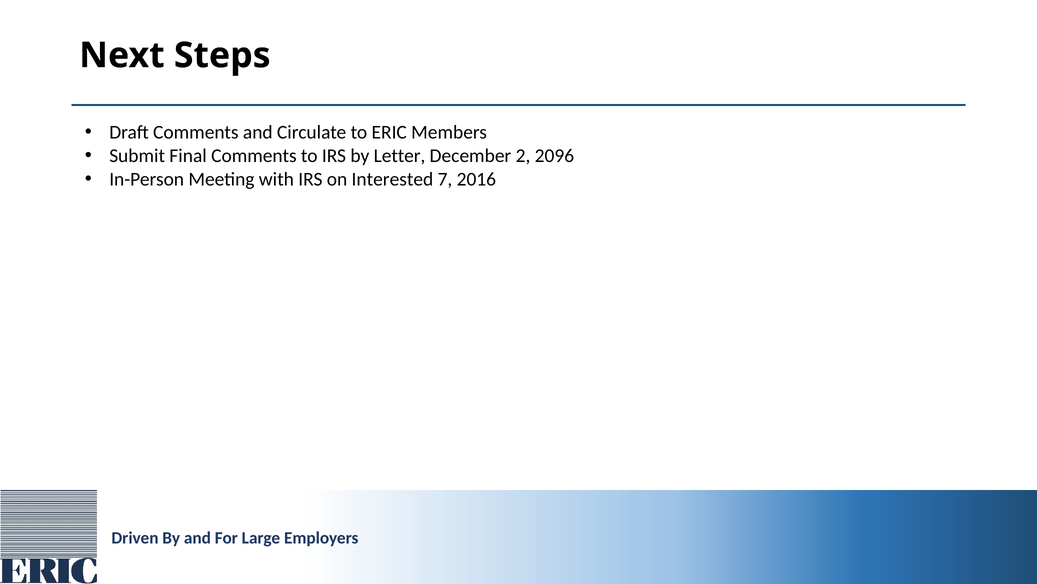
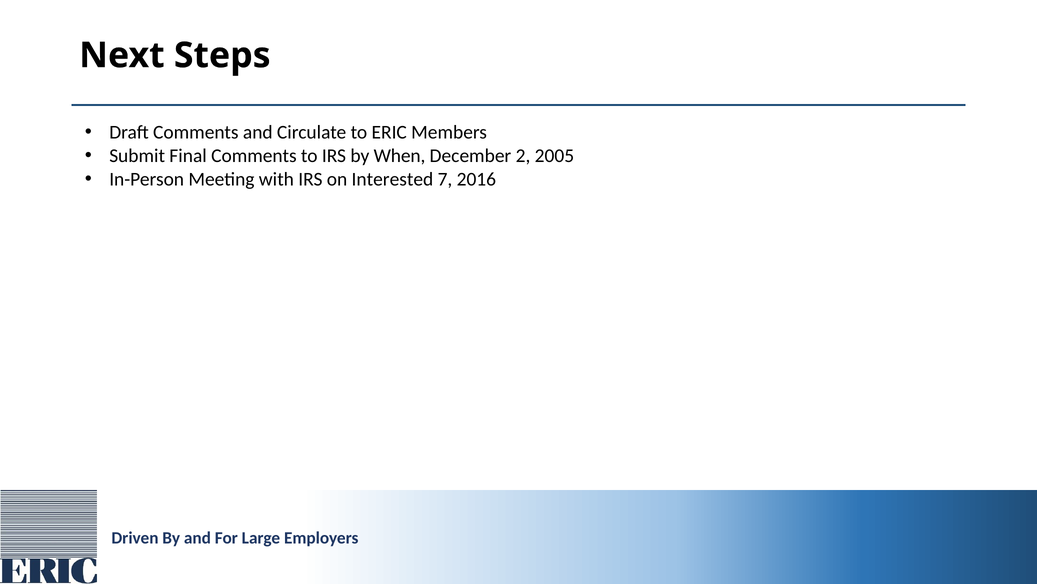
Letter: Letter -> When
2096: 2096 -> 2005
